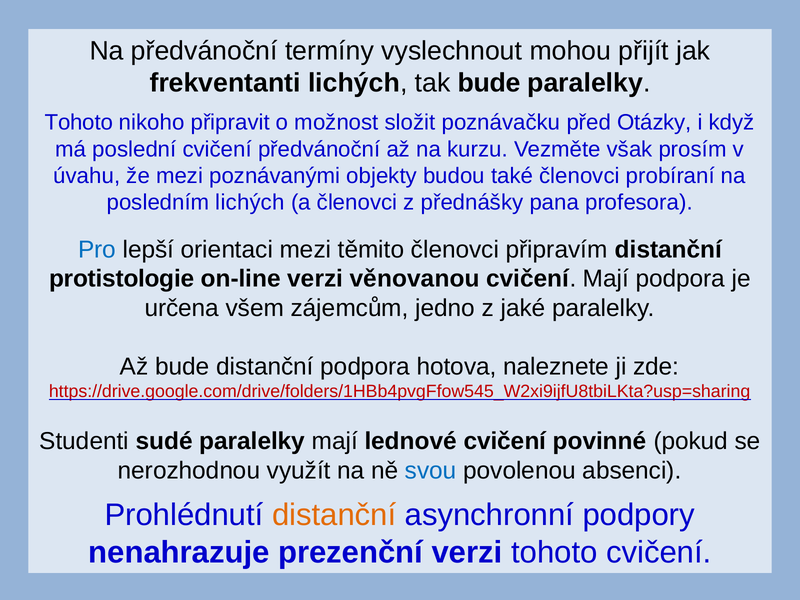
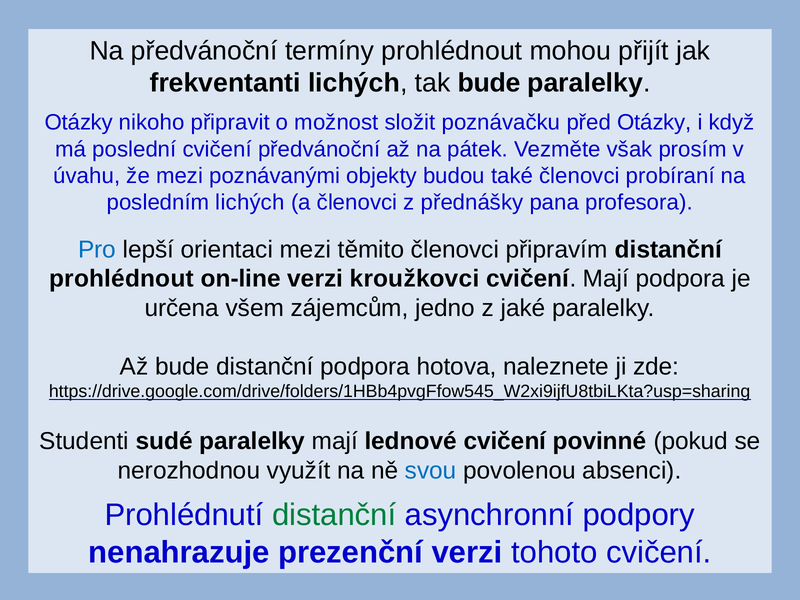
termíny vyslechnout: vyslechnout -> prohlédnout
Tohoto at (79, 123): Tohoto -> Otázky
kurzu: kurzu -> pátek
protistologie at (122, 279): protistologie -> prohlédnout
věnovanou: věnovanou -> kroužkovci
https://drive.google.com/drive/folders/1HBb4pvgFfow545_W2xi9ijfU8tbiLKta?usp=sharing colour: red -> black
distanční at (334, 515) colour: orange -> green
